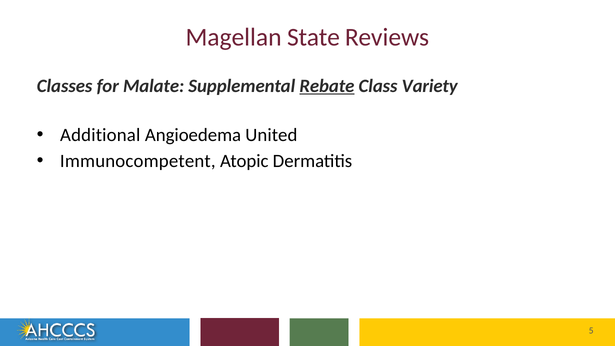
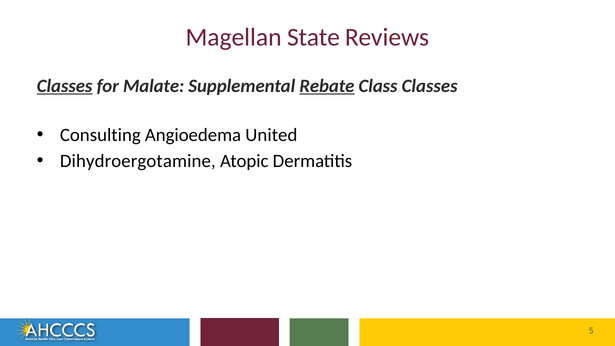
Classes at (65, 86) underline: none -> present
Class Variety: Variety -> Classes
Additional: Additional -> Consulting
Immunocompetent: Immunocompetent -> Dihydroergotamine
